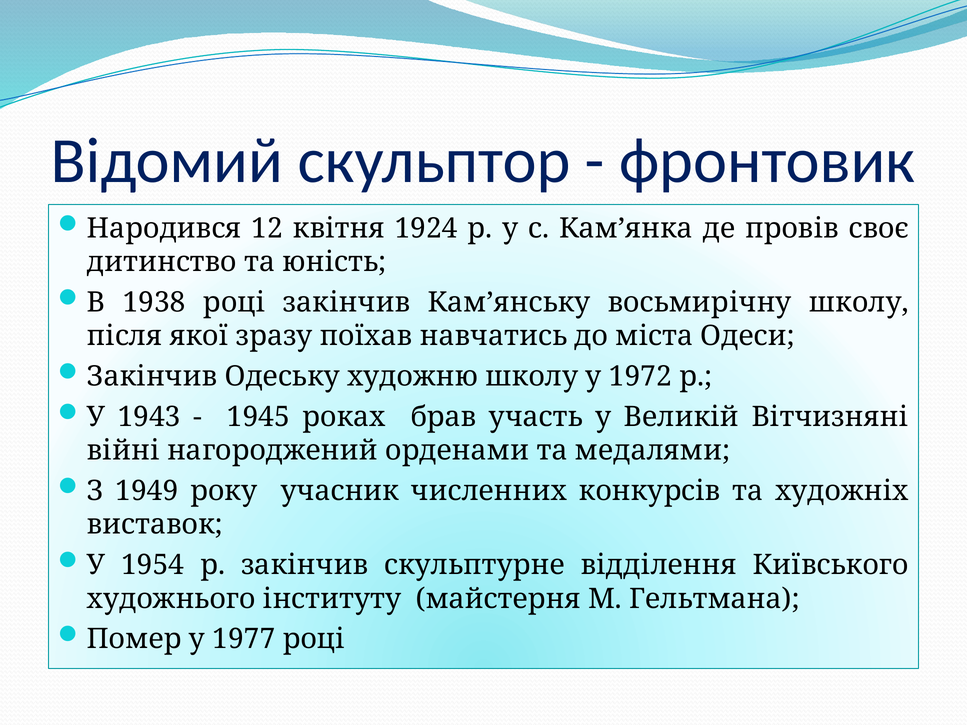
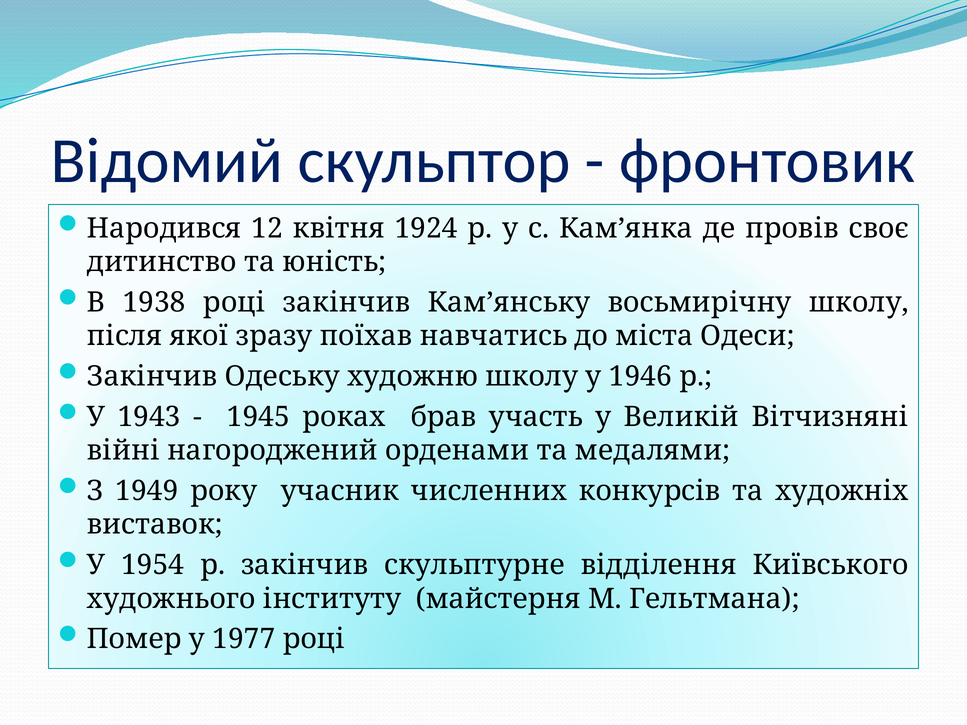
1972: 1972 -> 1946
